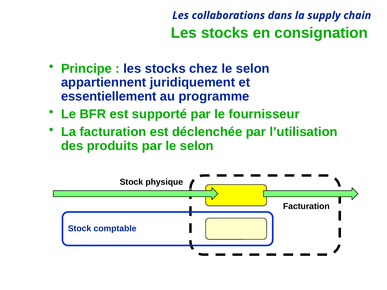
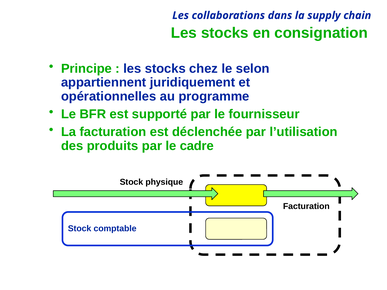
essentiellement: essentiellement -> opérationnelles
par le selon: selon -> cadre
